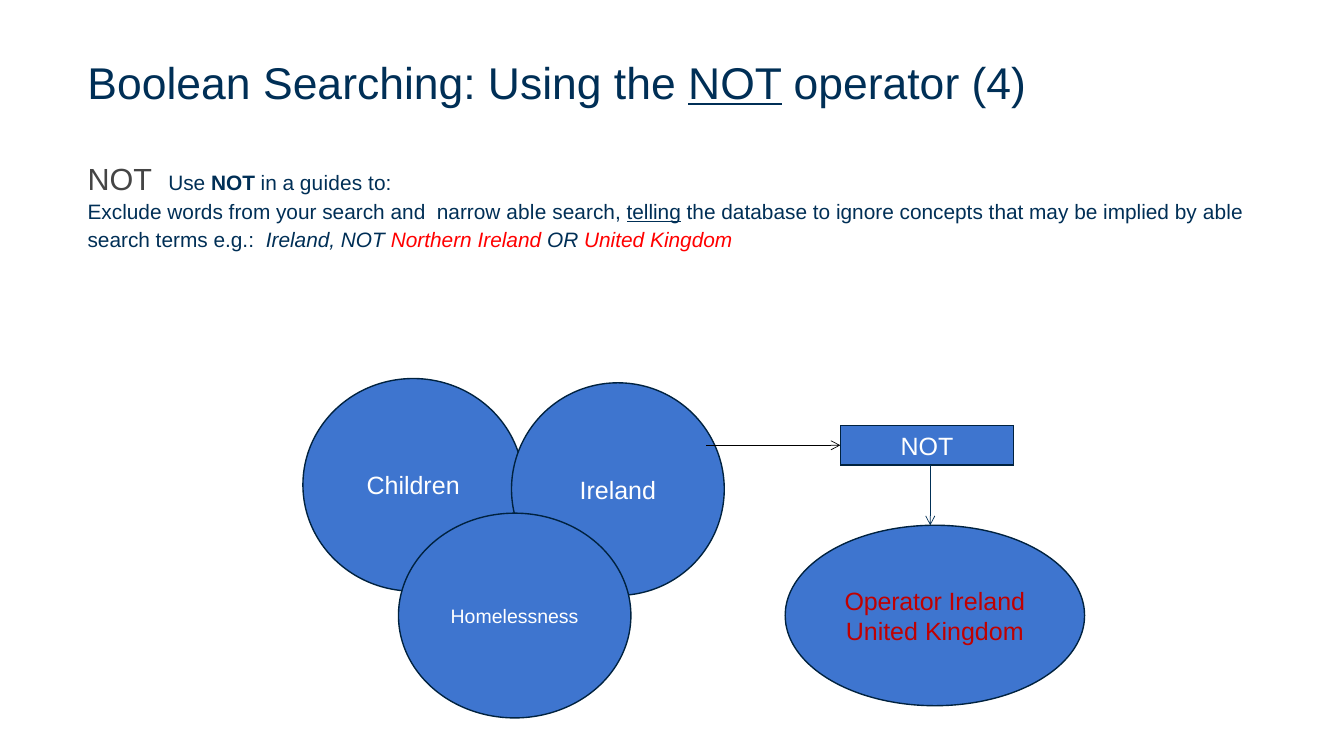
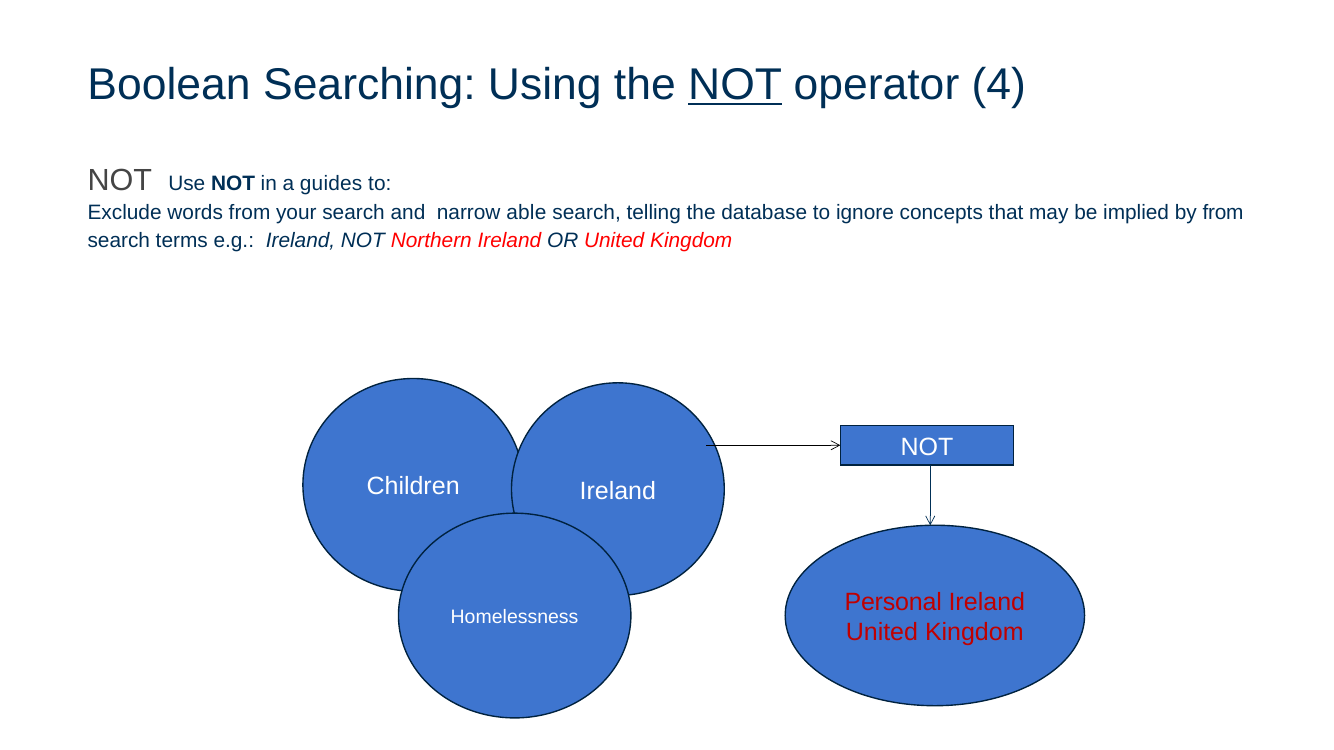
telling underline: present -> none
by able: able -> from
Operator at (893, 602): Operator -> Personal
